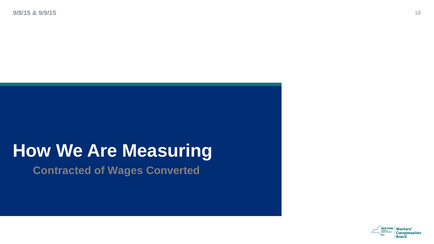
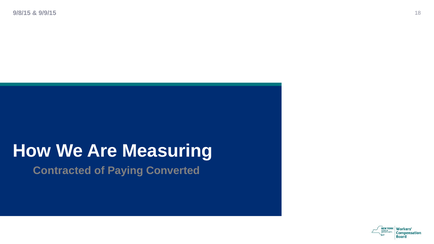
Wages: Wages -> Paying
